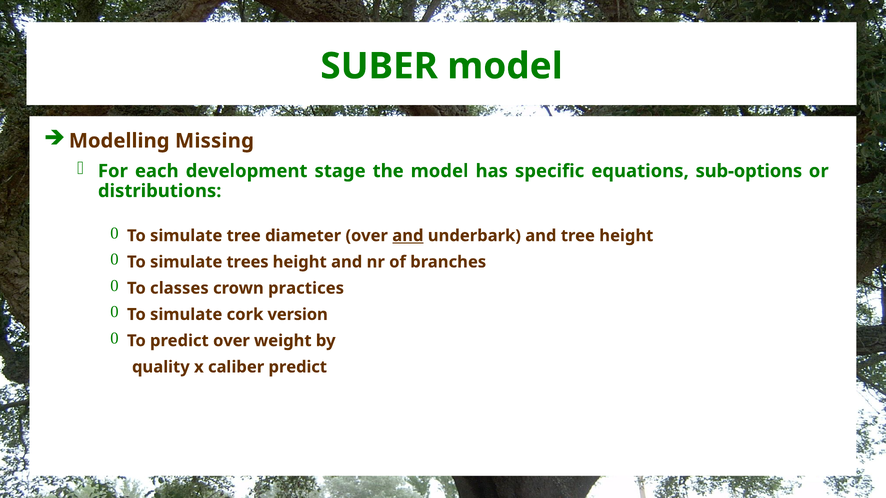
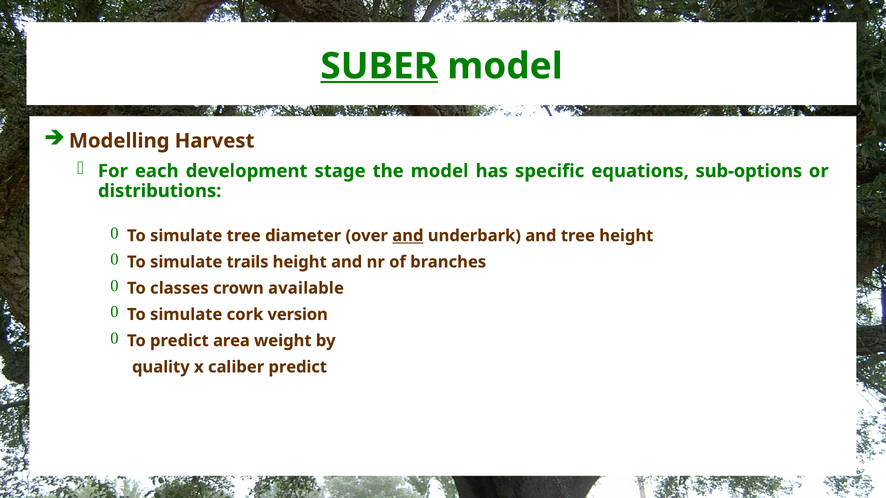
SUBER underline: none -> present
Missing: Missing -> Harvest
trees: trees -> trails
practices: practices -> available
predict over: over -> area
